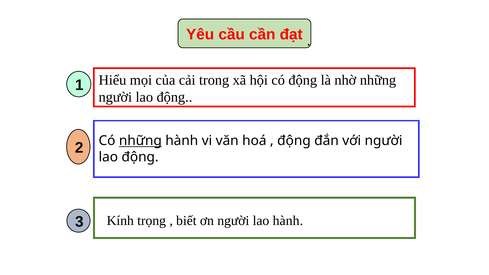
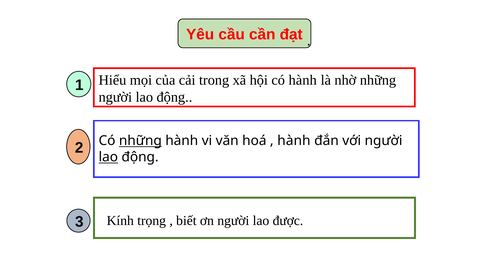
có động: động -> hành
động at (294, 141): động -> hành
lao at (108, 157) underline: none -> present
lao hành: hành -> được
